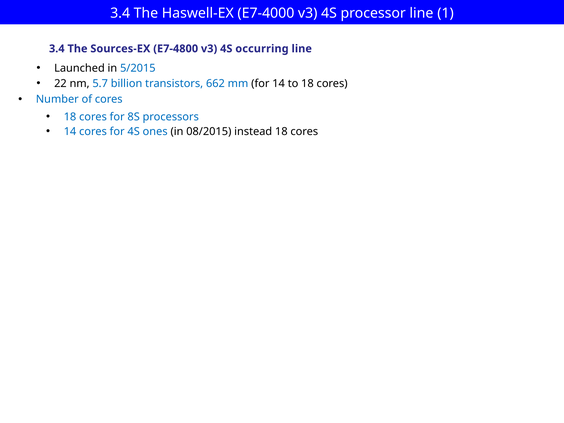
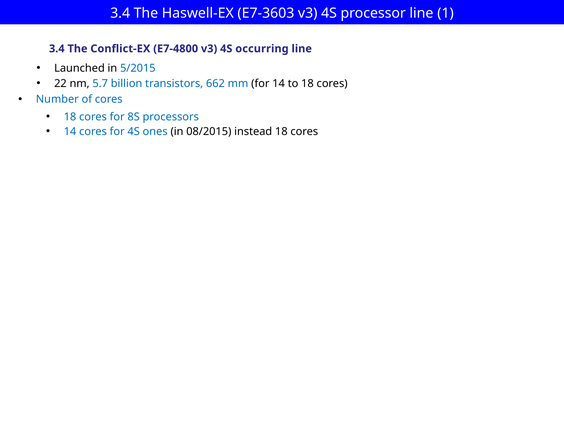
E7-4000: E7-4000 -> E7-3603
Sources-EX: Sources-EX -> Conflict-EX
